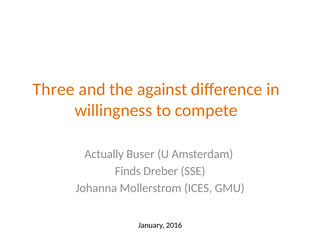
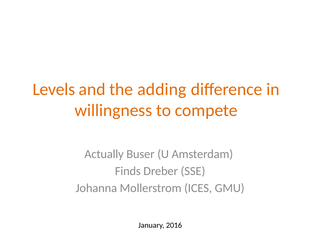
Three: Three -> Levels
against: against -> adding
